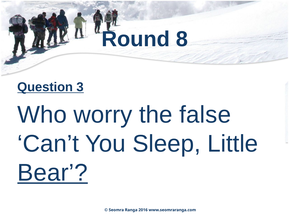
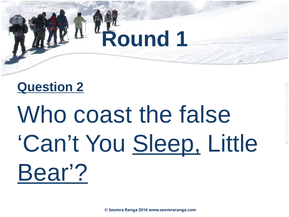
8: 8 -> 1
3: 3 -> 2
worry: worry -> coast
Sleep underline: none -> present
